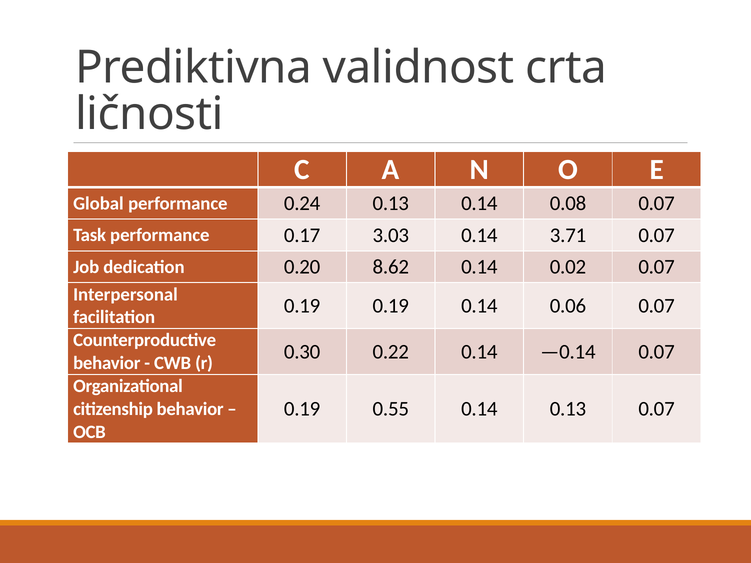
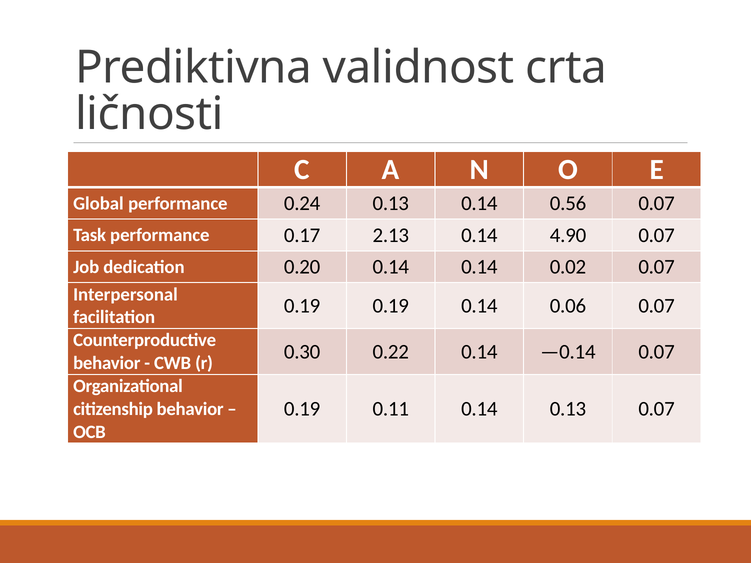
0.08: 0.08 -> 0.56
3.03: 3.03 -> 2.13
3.71: 3.71 -> 4.90
0.20 8.62: 8.62 -> 0.14
0.55: 0.55 -> 0.11
